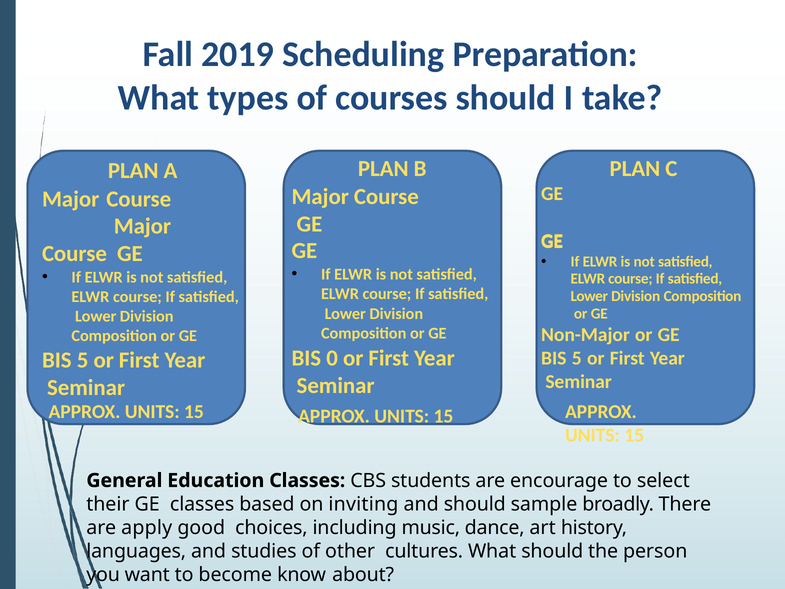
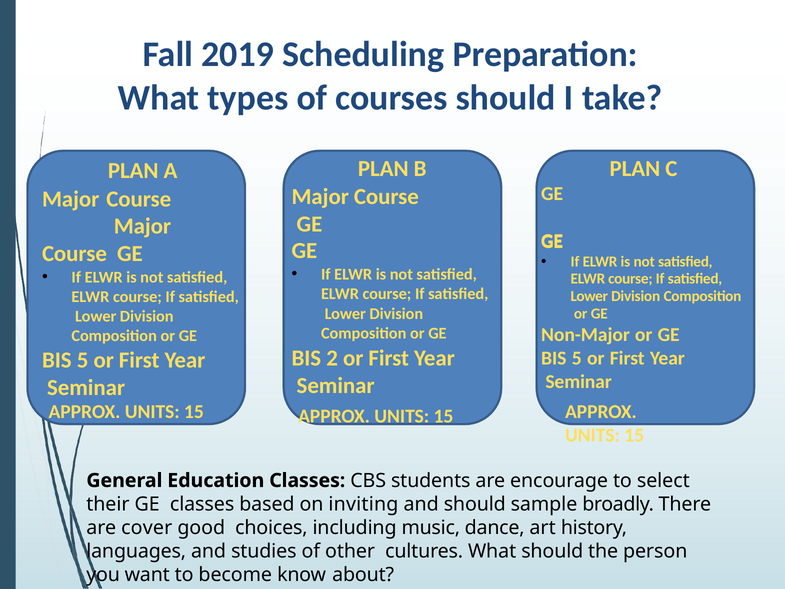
0: 0 -> 2
apply: apply -> cover
